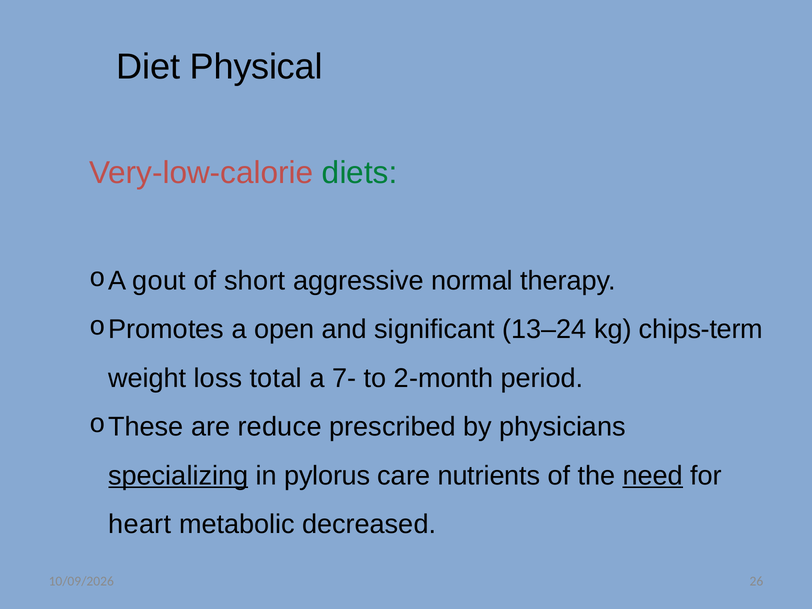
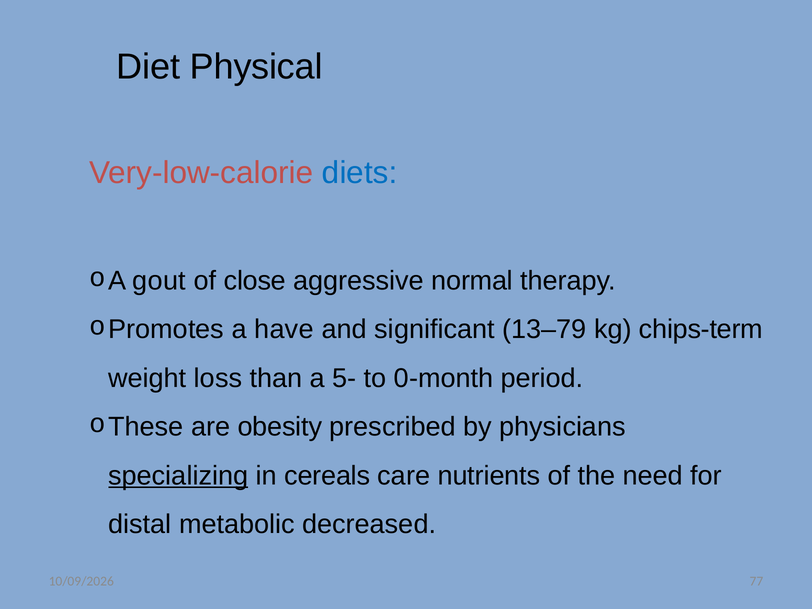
diets colour: green -> blue
short: short -> close
open: open -> have
13–24: 13–24 -> 13–79
total: total -> than
7-: 7- -> 5-
2-month: 2-month -> 0-month
reduce: reduce -> obesity
pylorus: pylorus -> cereals
need underline: present -> none
heart: heart -> distal
26: 26 -> 77
